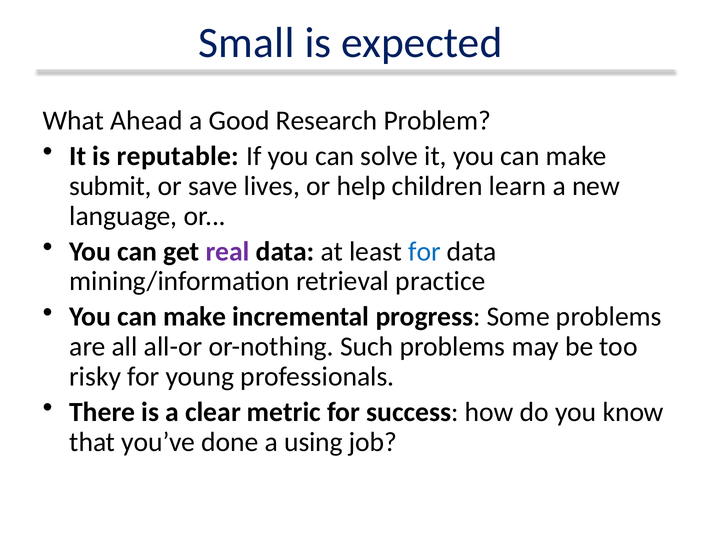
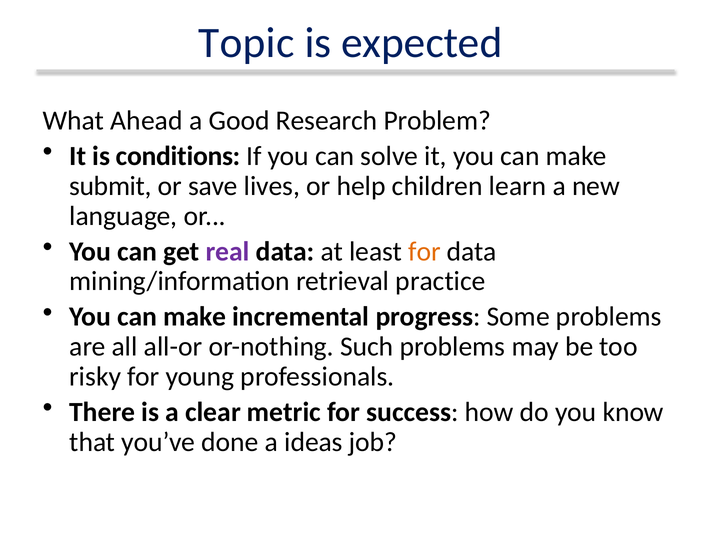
Small: Small -> Topic
reputable: reputable -> conditions
for at (425, 252) colour: blue -> orange
using: using -> ideas
